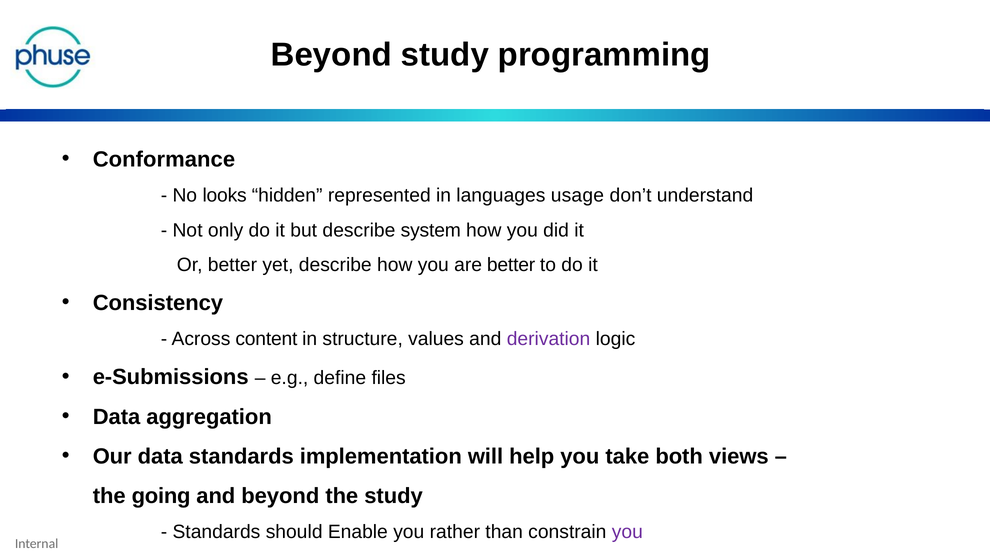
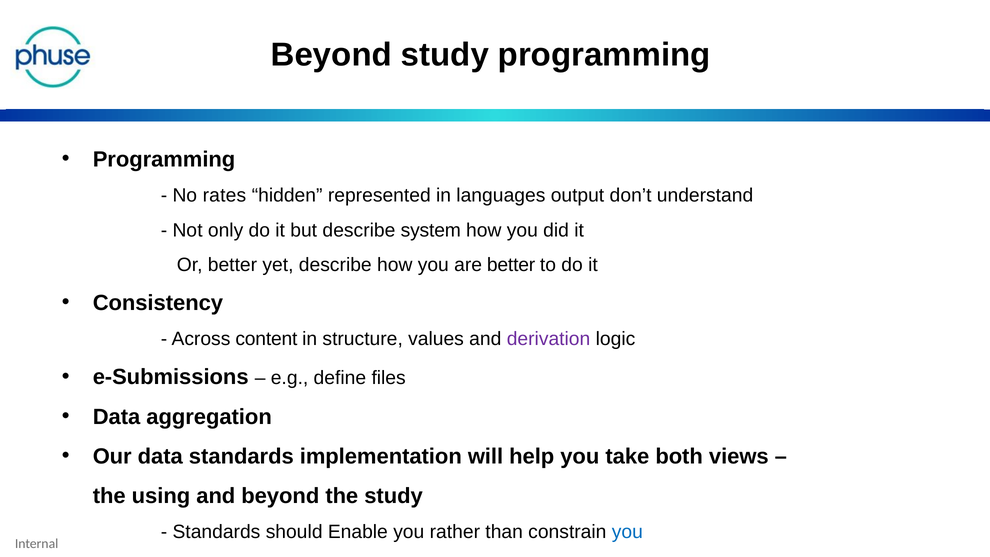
Conformance at (164, 159): Conformance -> Programming
looks: looks -> rates
usage: usage -> output
going: going -> using
you at (627, 532) colour: purple -> blue
